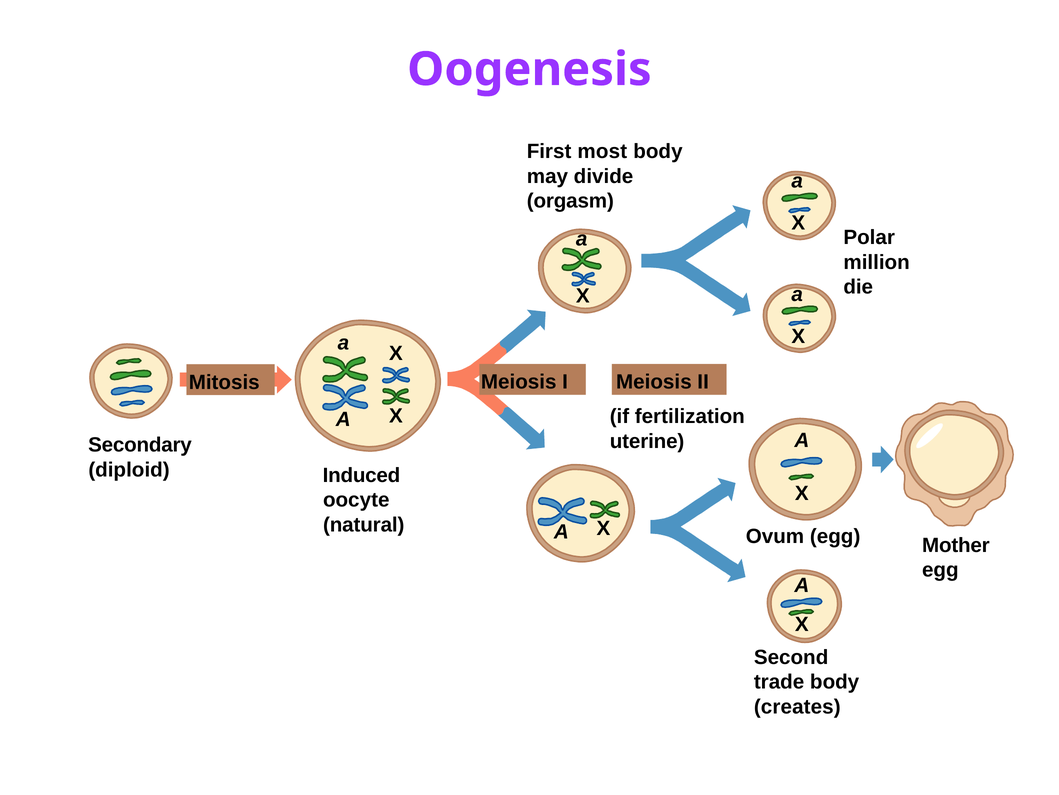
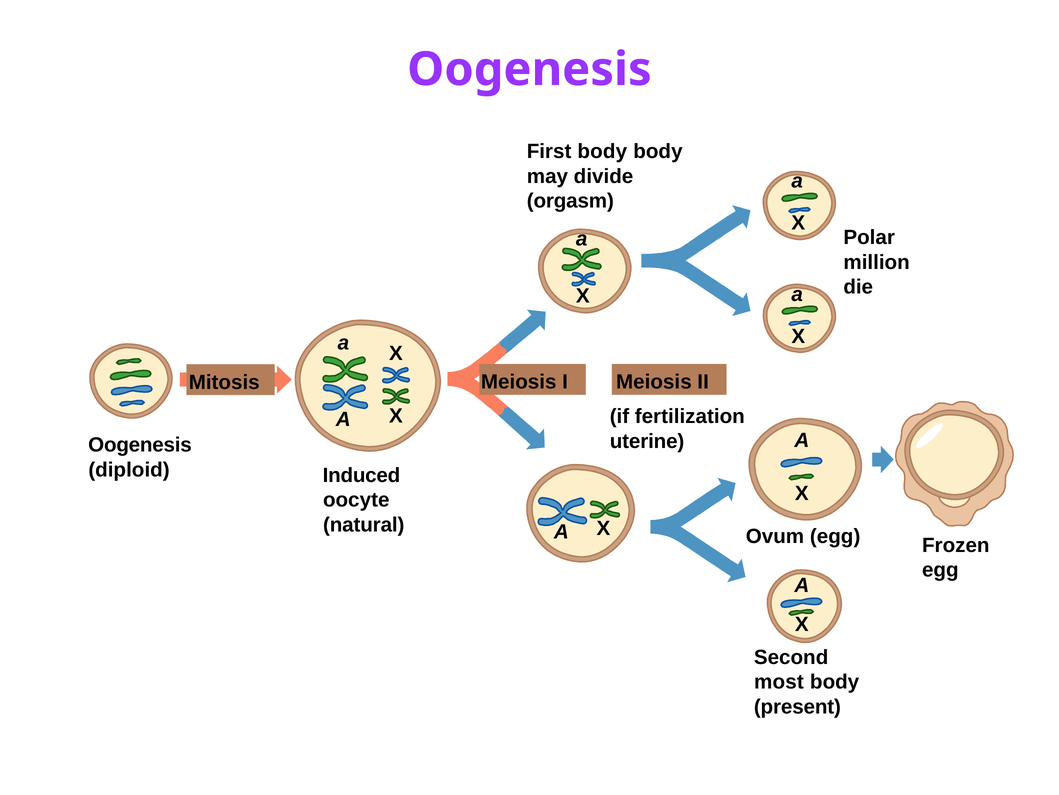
First most: most -> body
Secondary at (140, 445): Secondary -> Oogenesis
Mother: Mother -> Frozen
trade: trade -> most
creates: creates -> present
